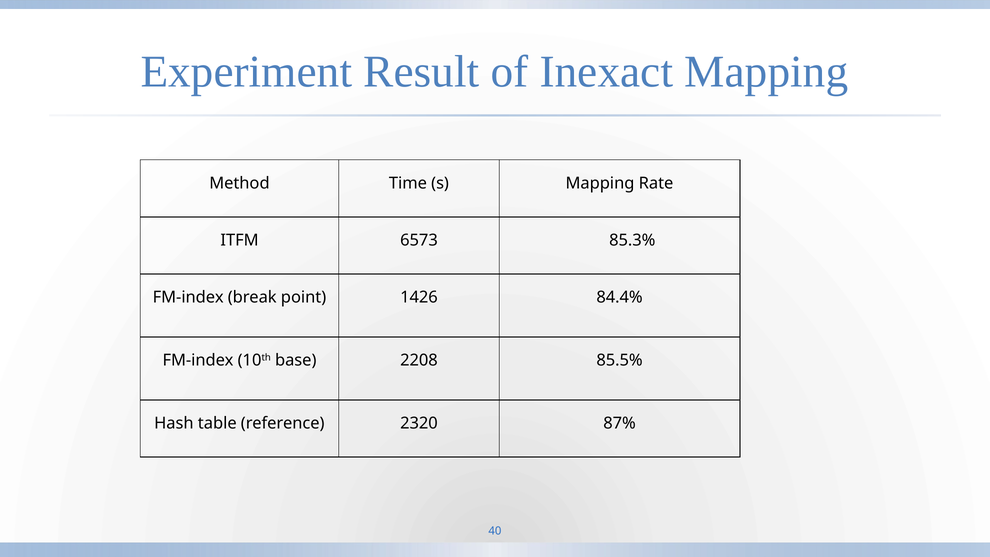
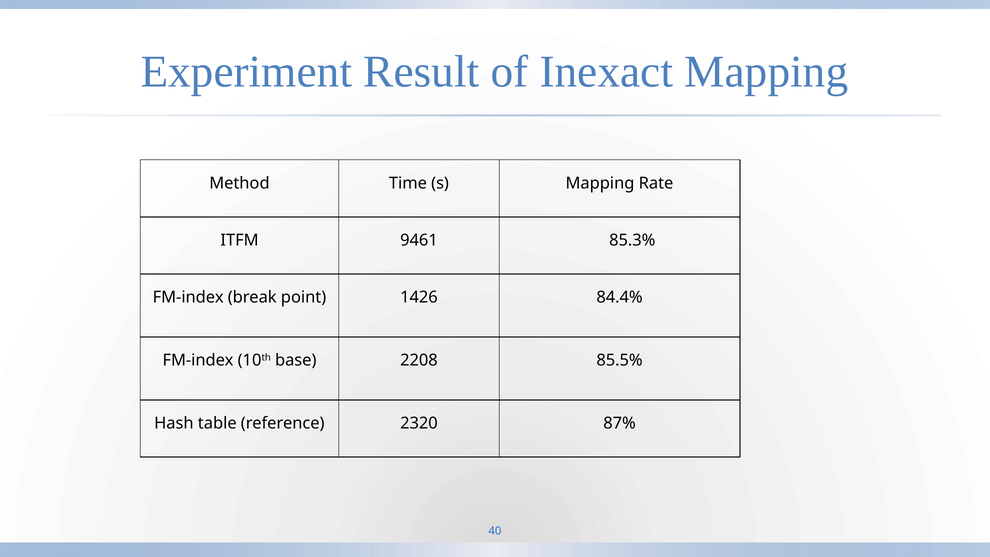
6573: 6573 -> 9461
